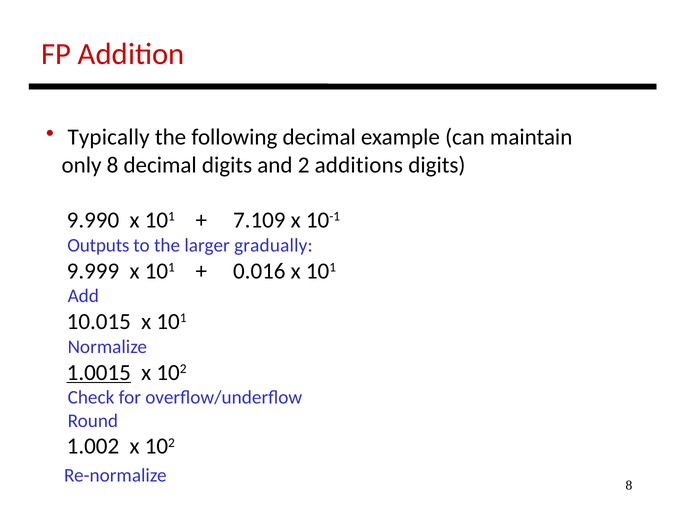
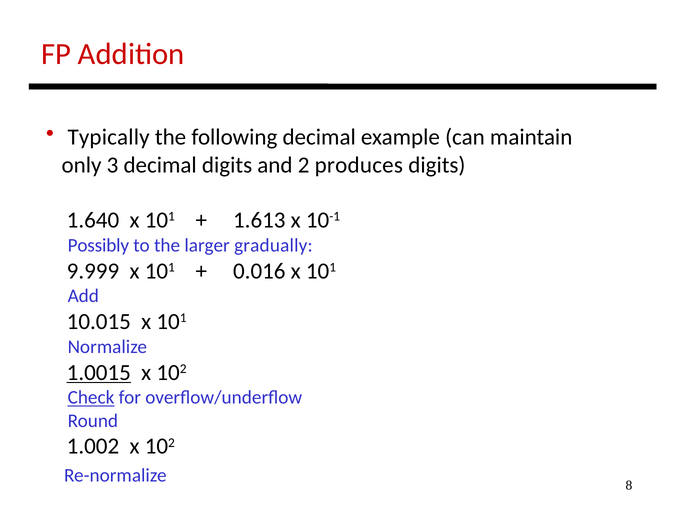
only 8: 8 -> 3
additions: additions -> produces
9.990: 9.990 -> 1.640
7.109: 7.109 -> 1.613
Outputs: Outputs -> Possibly
Check underline: none -> present
